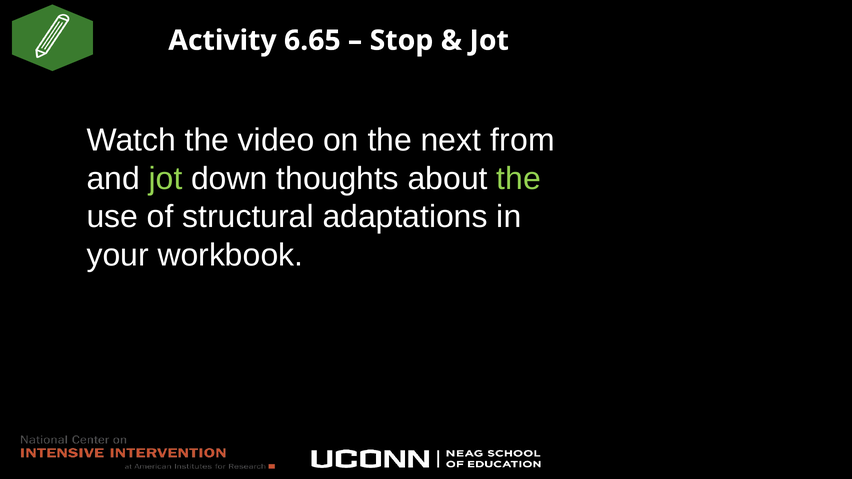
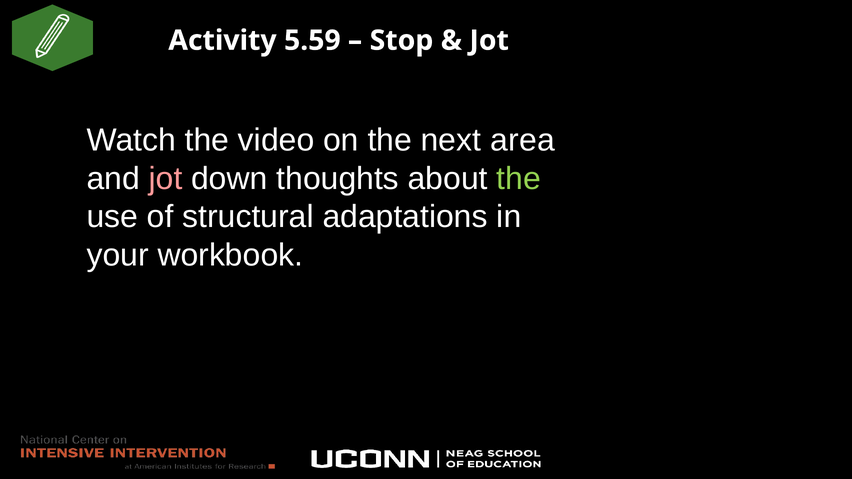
6.65: 6.65 -> 5.59
from: from -> area
jot at (166, 179) colour: light green -> pink
